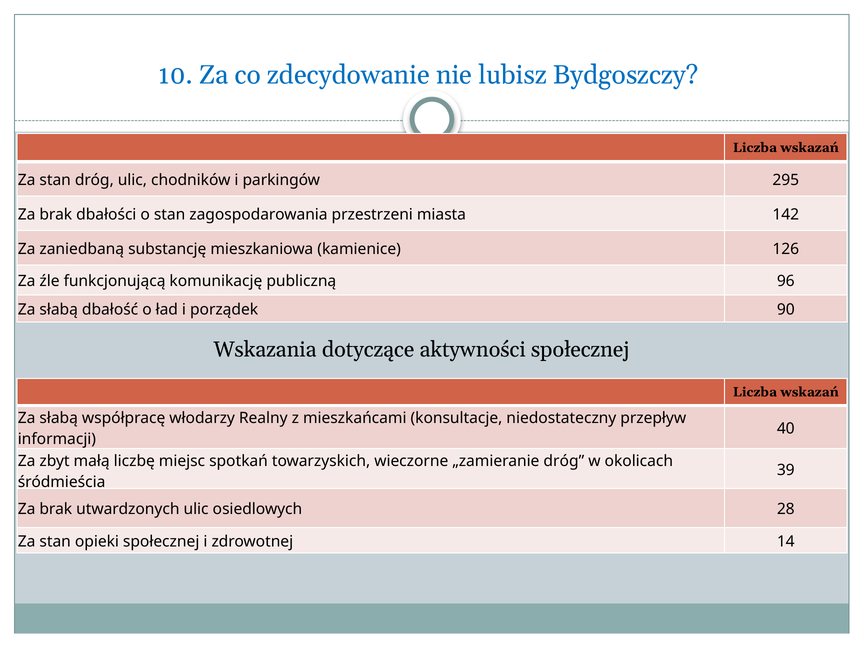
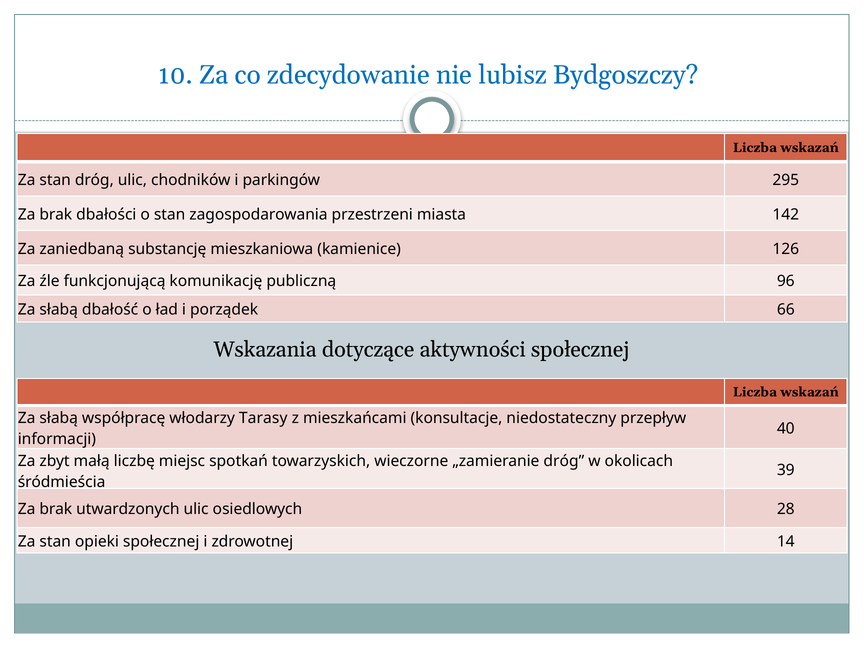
90: 90 -> 66
Realny: Realny -> Tarasy
